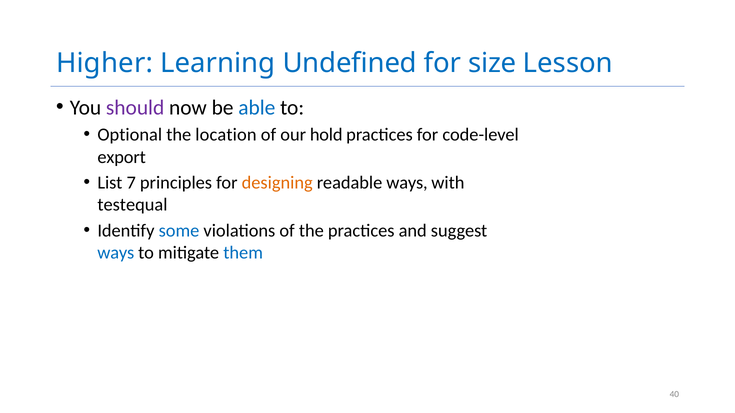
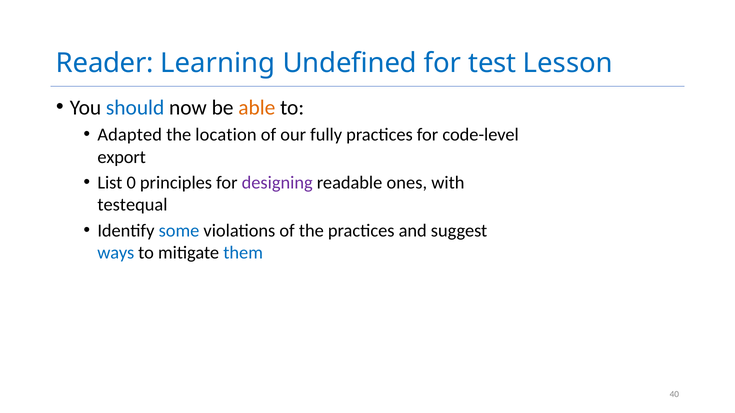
Higher: Higher -> Reader
size: size -> test
should colour: purple -> blue
able colour: blue -> orange
Optional: Optional -> Adapted
hold: hold -> fully
7: 7 -> 0
designing colour: orange -> purple
readable ways: ways -> ones
